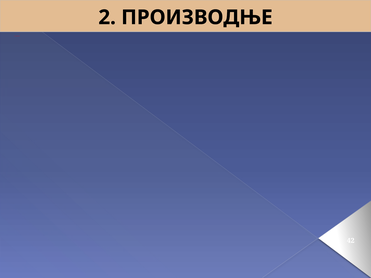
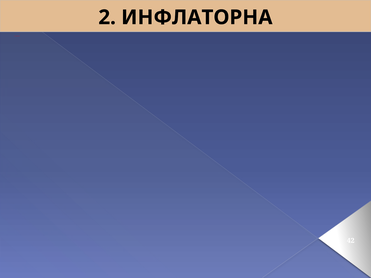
ПРОИЗВОДЊЕ: ПРОИЗВОДЊЕ -> ИНФЛАТОРНА
